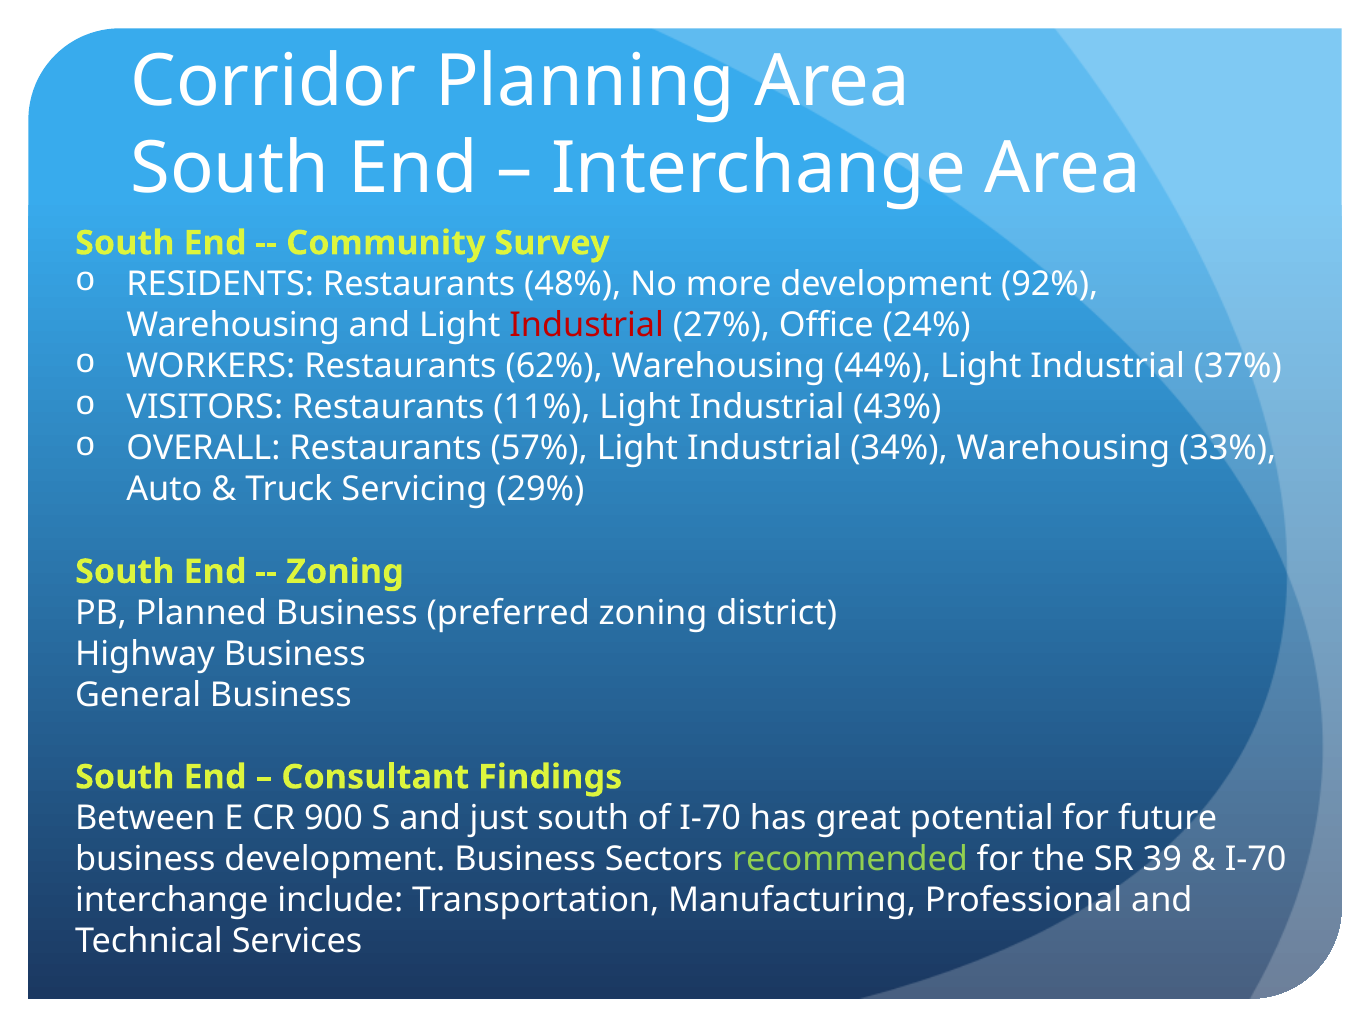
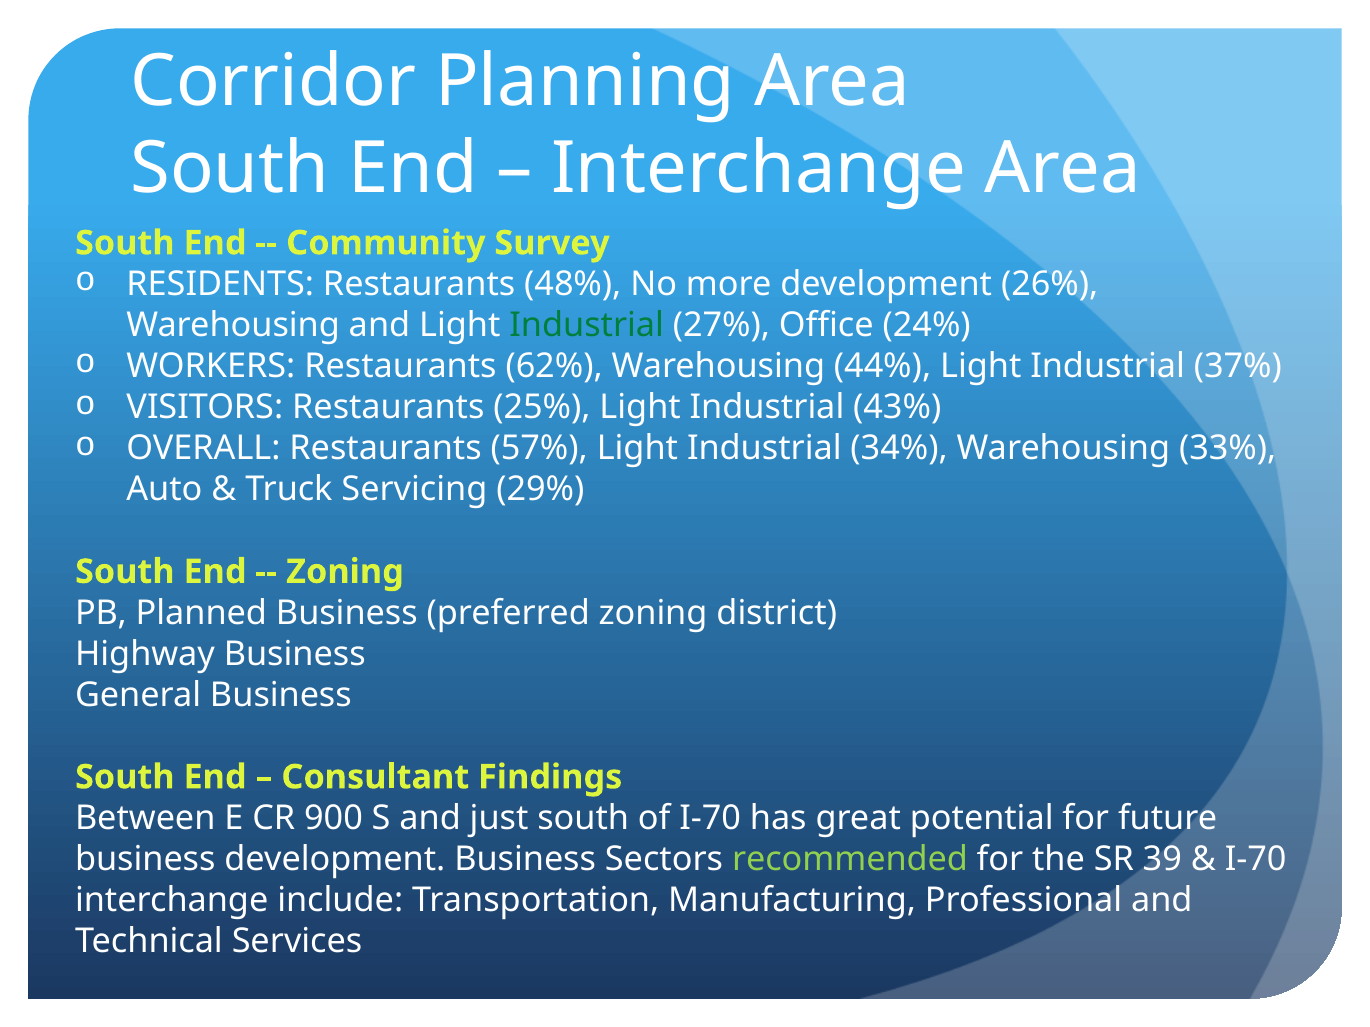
92%: 92% -> 26%
Industrial at (587, 325) colour: red -> green
11%: 11% -> 25%
